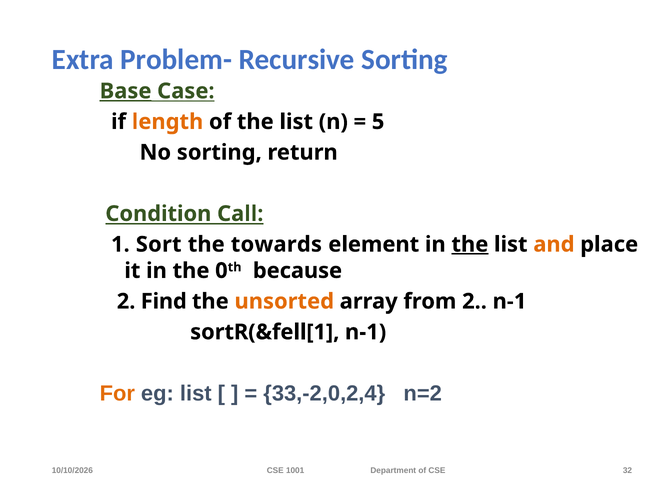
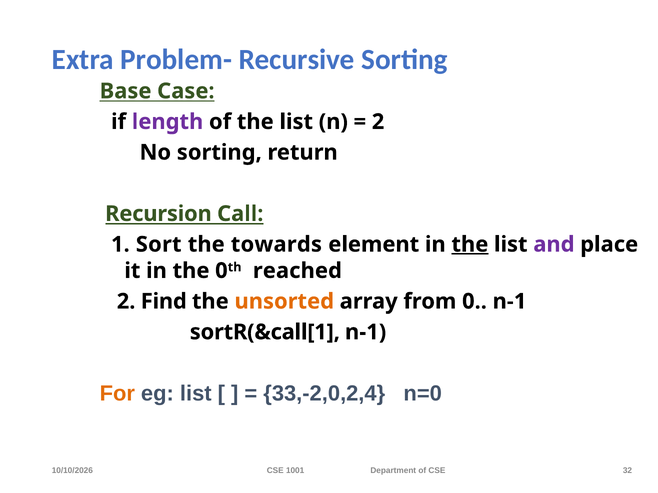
Base underline: present -> none
length colour: orange -> purple
5 at (378, 122): 5 -> 2
Condition: Condition -> Recursion
and colour: orange -> purple
because: because -> reached
from 2: 2 -> 0
sortR(&fell[1: sortR(&fell[1 -> sortR(&call[1
n=2: n=2 -> n=0
